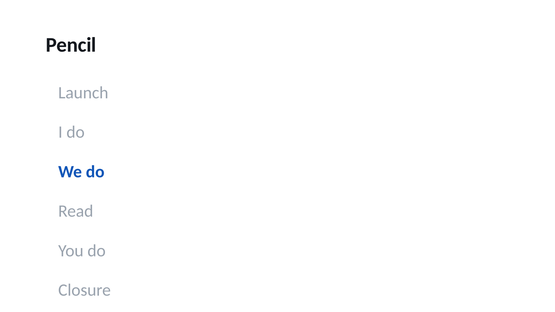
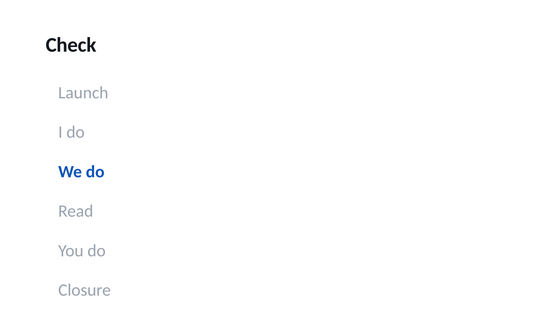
Pencil: Pencil -> Check
